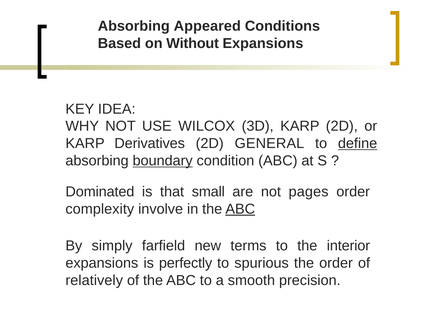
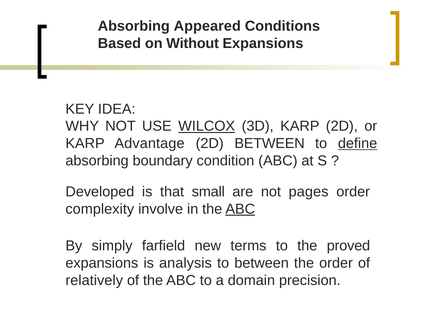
WILCOX underline: none -> present
Derivatives: Derivatives -> Advantage
2D GENERAL: GENERAL -> BETWEEN
boundary underline: present -> none
Dominated: Dominated -> Developed
interior: interior -> proved
perfectly: perfectly -> analysis
to spurious: spurious -> between
smooth: smooth -> domain
